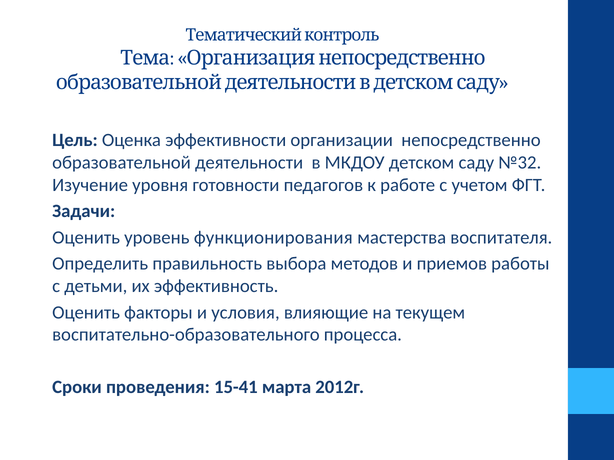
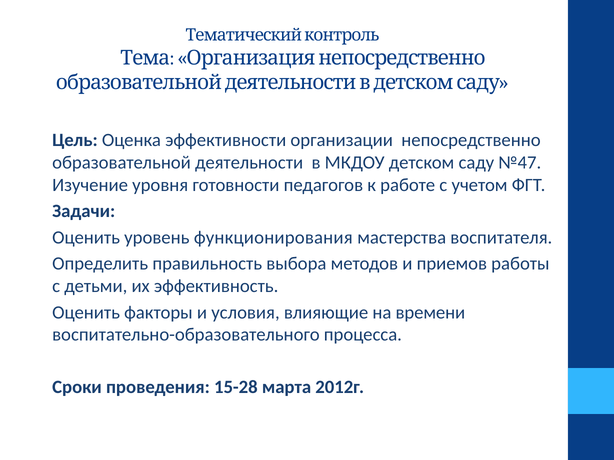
№32: №32 -> №47
текущем: текущем -> времени
15-41: 15-41 -> 15-28
